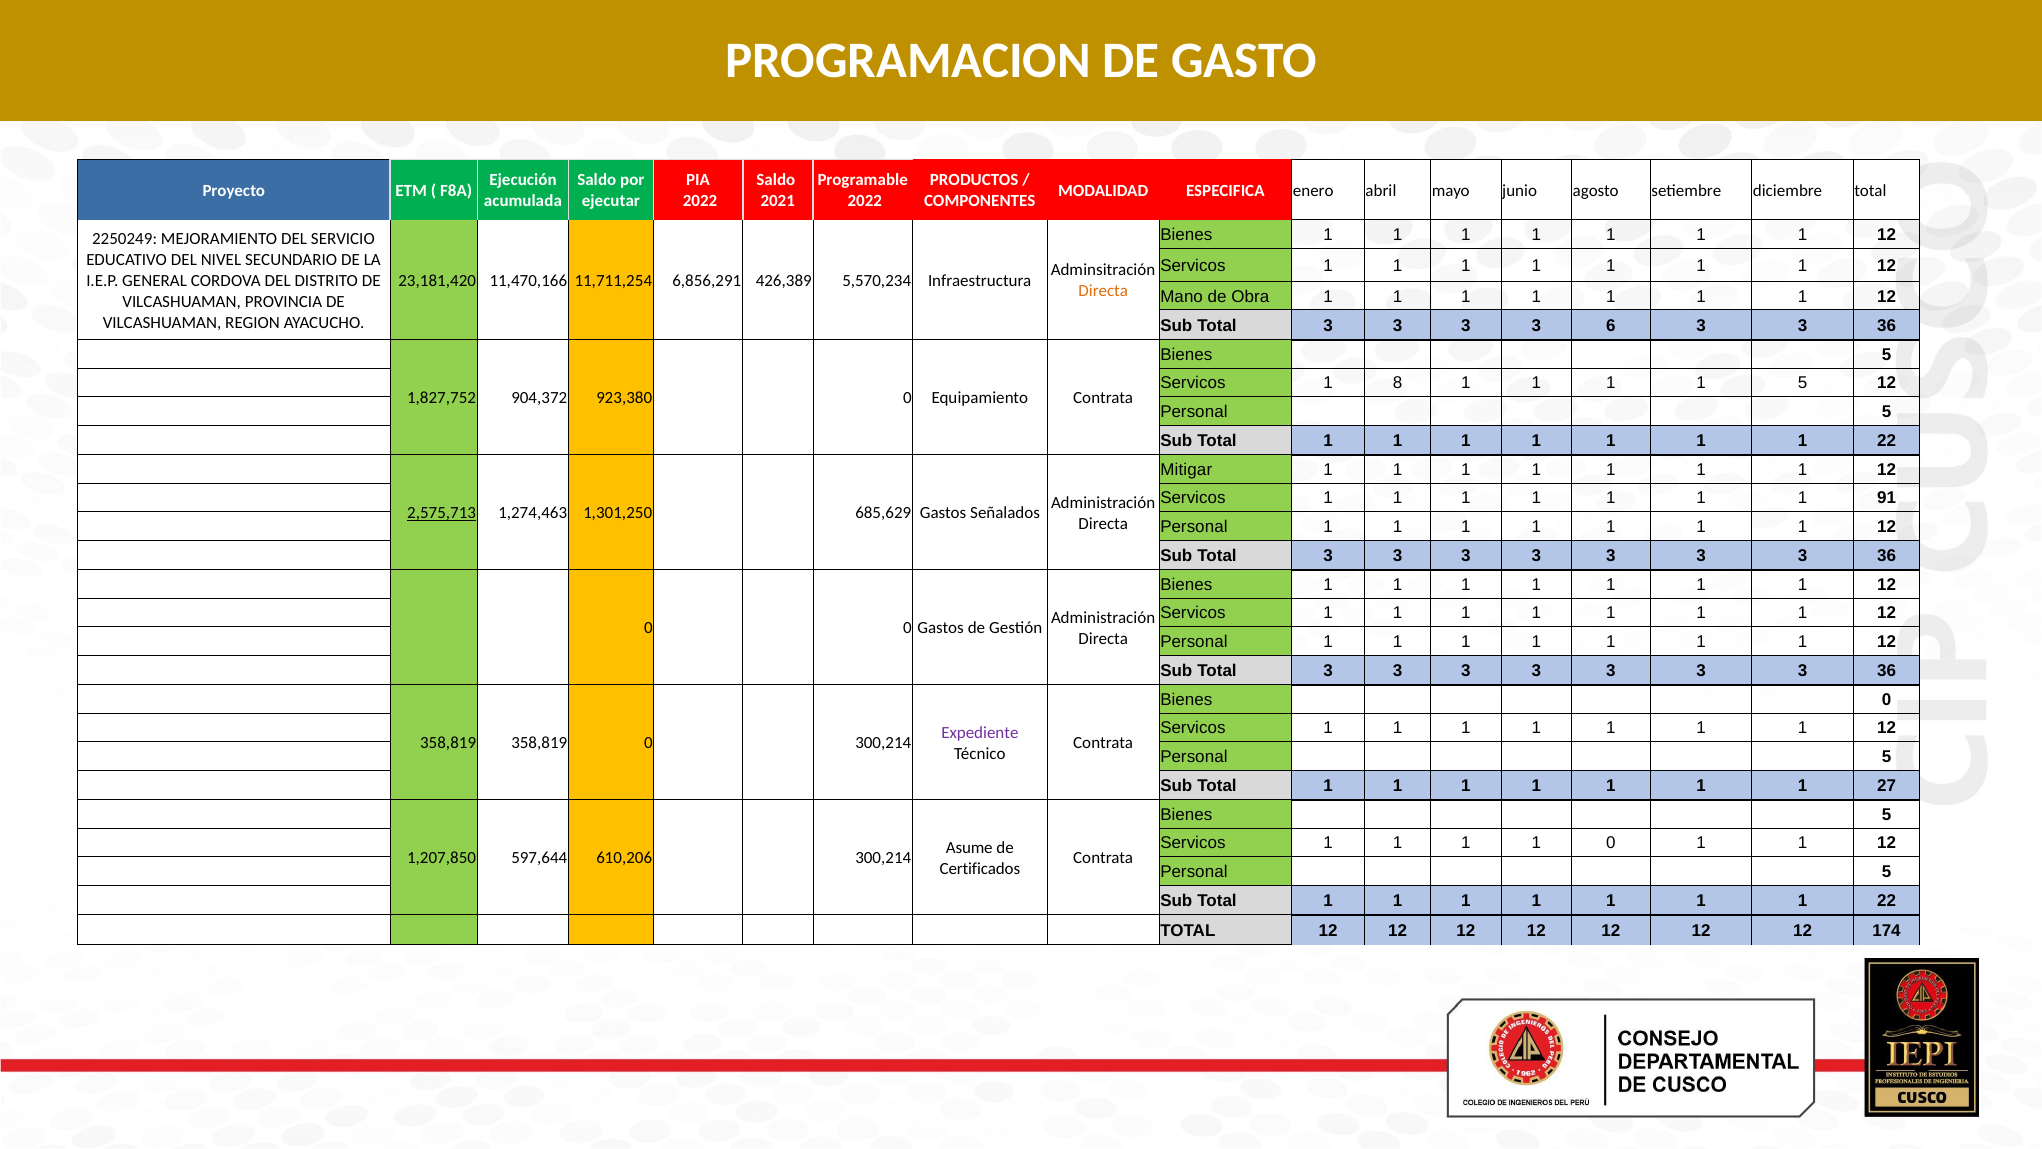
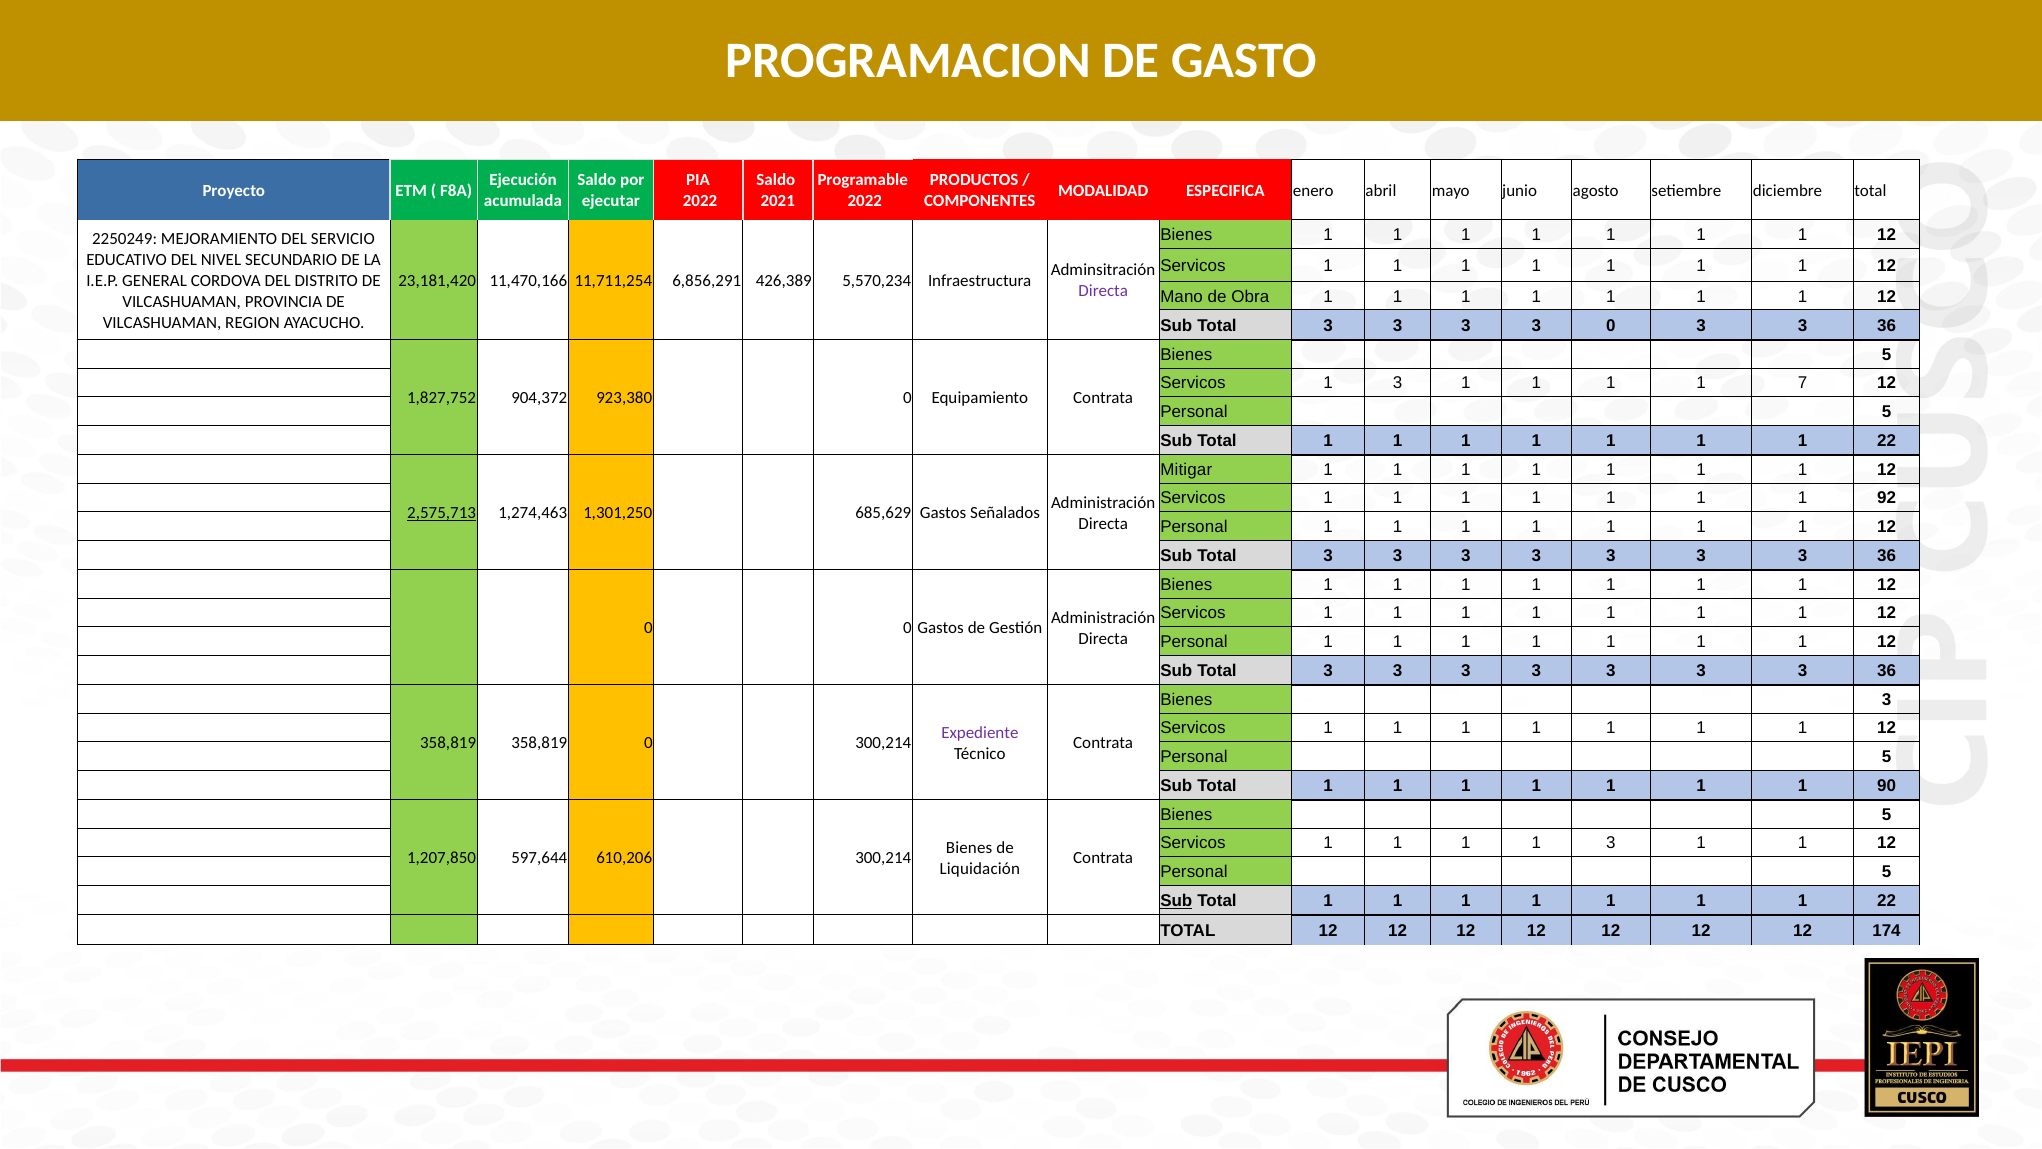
Directa at (1103, 291) colour: orange -> purple
3 6: 6 -> 0
Servicos 1 8: 8 -> 3
1 5: 5 -> 7
91: 91 -> 92
Bienes 0: 0 -> 3
27: 27 -> 90
1 1 0: 0 -> 3
Asume at (969, 847): Asume -> Bienes
Certificados: Certificados -> Liquidación
Sub at (1176, 901) underline: none -> present
